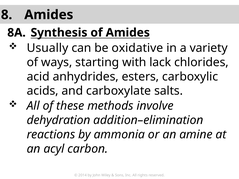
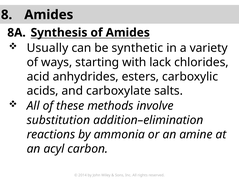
oxidative: oxidative -> synthetic
dehydration: dehydration -> substitution
